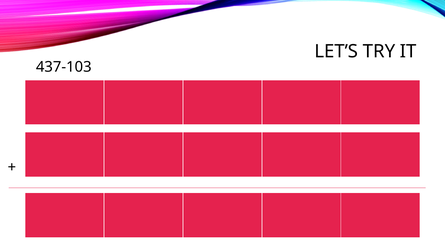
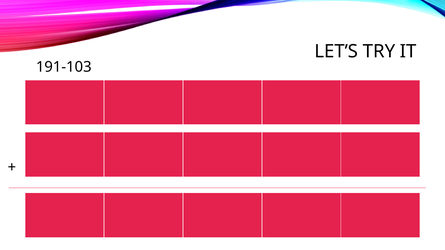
437-103: 437-103 -> 191-103
